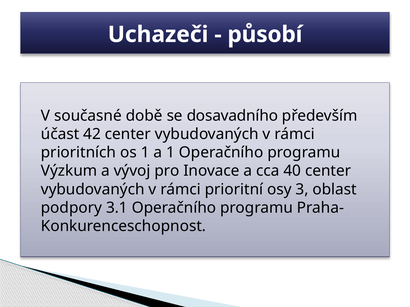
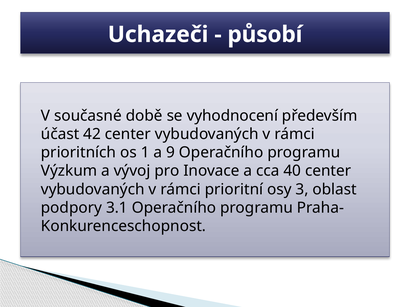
dosavadního: dosavadního -> vyhodnocení
a 1: 1 -> 9
